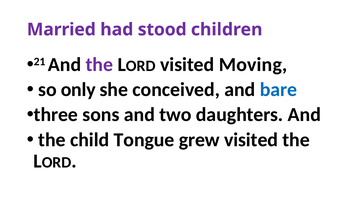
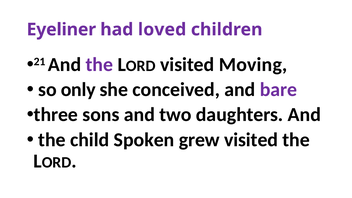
Married: Married -> Eyeliner
stood: stood -> loved
bare colour: blue -> purple
Tongue: Tongue -> Spoken
